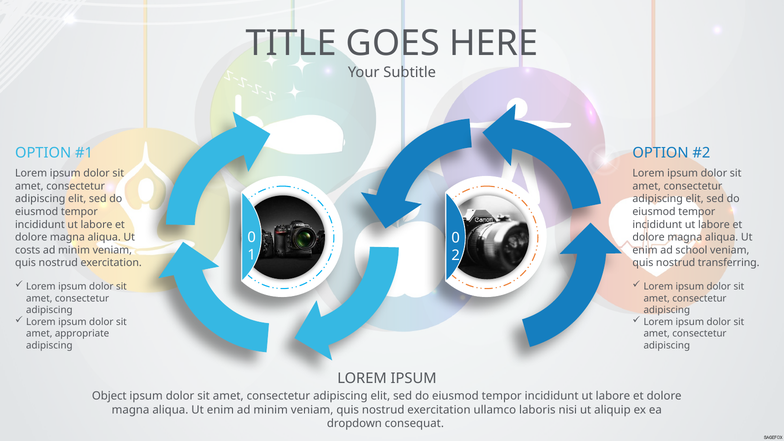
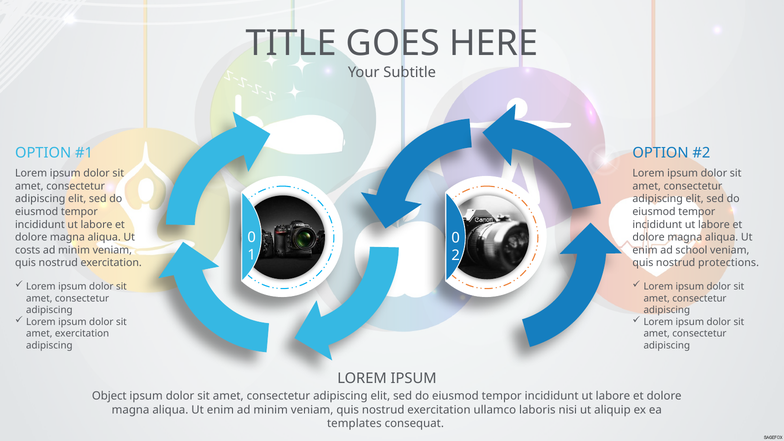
transferring: transferring -> protections
amet appropriate: appropriate -> exercitation
dropdown: dropdown -> templates
